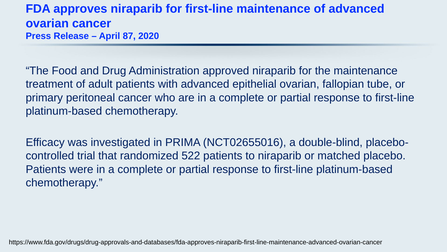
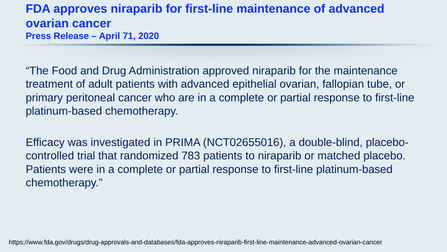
87: 87 -> 71
522: 522 -> 783
